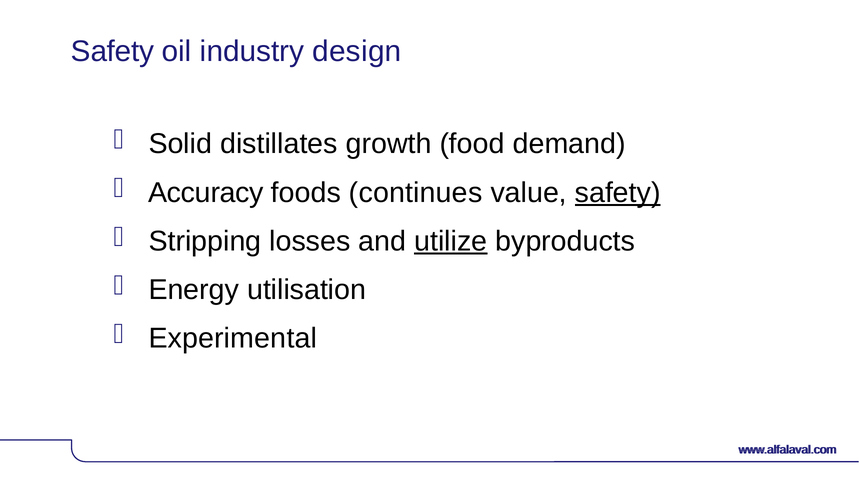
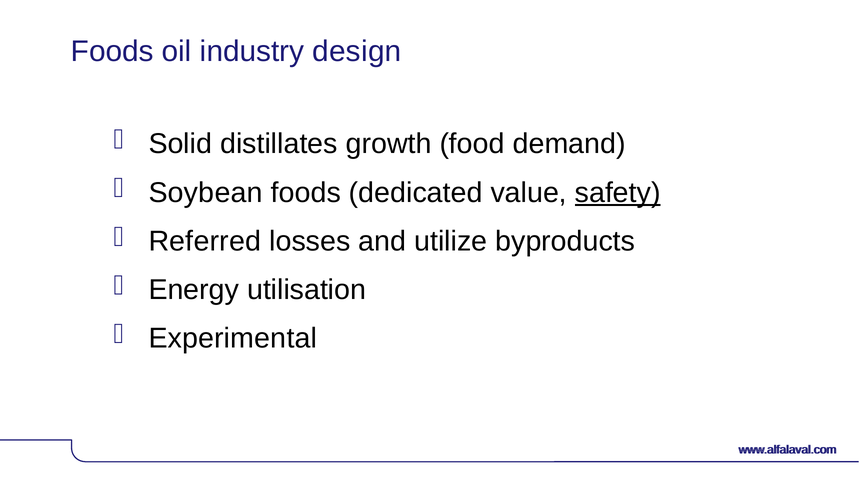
Safety at (112, 52): Safety -> Foods
Accuracy: Accuracy -> Soybean
continues: continues -> dedicated
Stripping: Stripping -> Referred
utilize underline: present -> none
